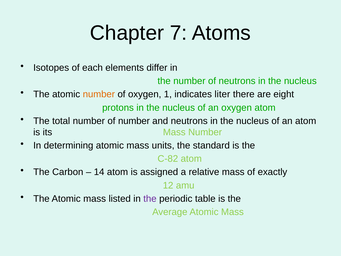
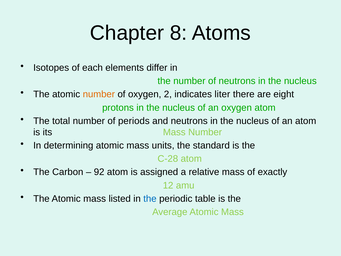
7: 7 -> 8
1: 1 -> 2
of number: number -> periods
C-82: C-82 -> C-28
14: 14 -> 92
the at (150, 198) colour: purple -> blue
